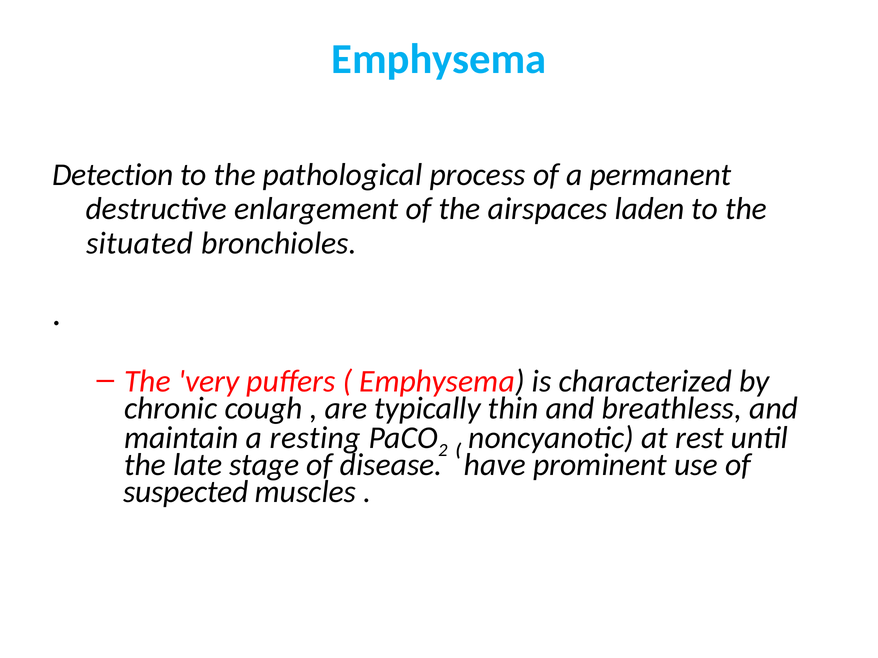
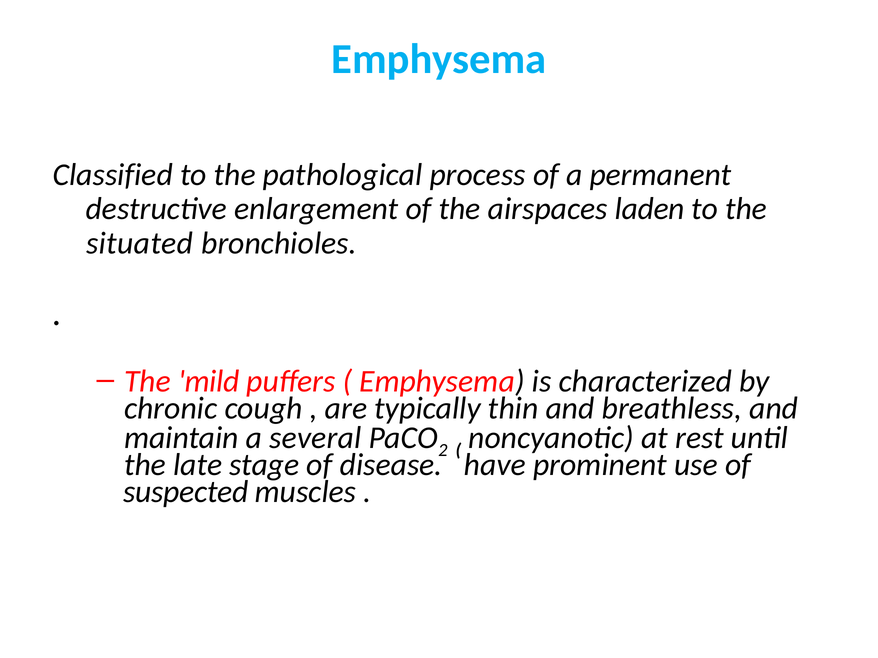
Detection: Detection -> Classified
very: very -> mild
resting: resting -> several
